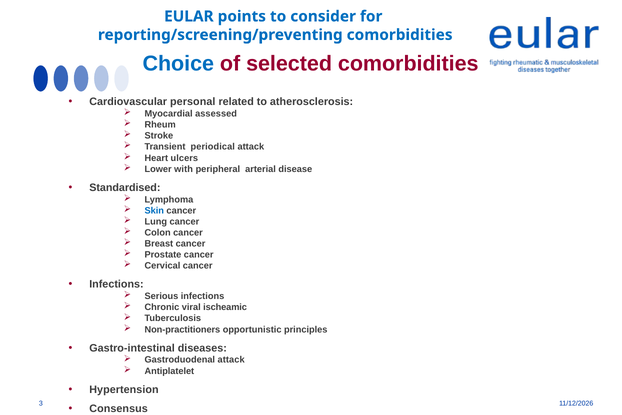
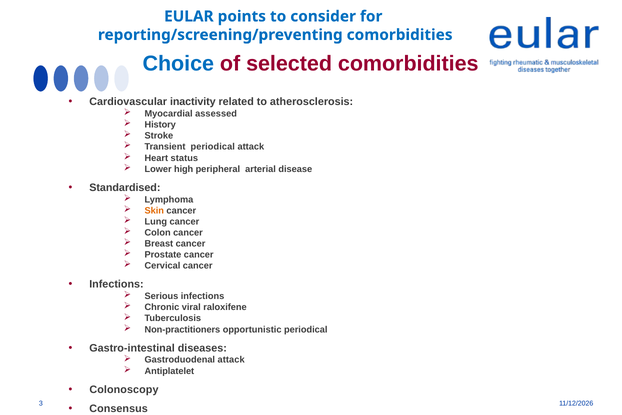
personal: personal -> inactivity
Rheum: Rheum -> History
ulcers: ulcers -> status
with: with -> high
Skin colour: blue -> orange
ischeamic: ischeamic -> raloxifene
opportunistic principles: principles -> periodical
Hypertension: Hypertension -> Colonoscopy
